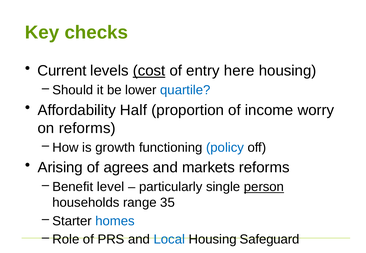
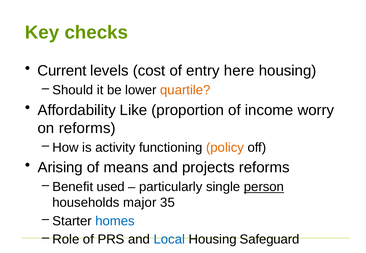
cost underline: present -> none
quartile colour: blue -> orange
Half: Half -> Like
growth: growth -> activity
policy colour: blue -> orange
agrees: agrees -> means
markets: markets -> projects
level: level -> used
range: range -> major
